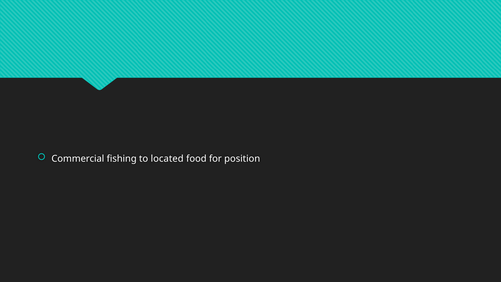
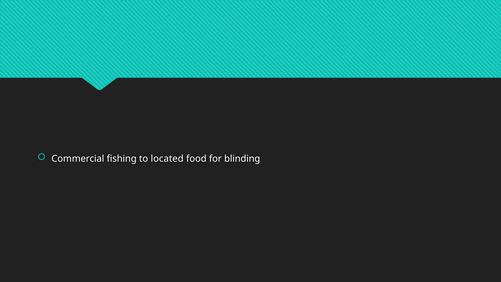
position: position -> blinding
